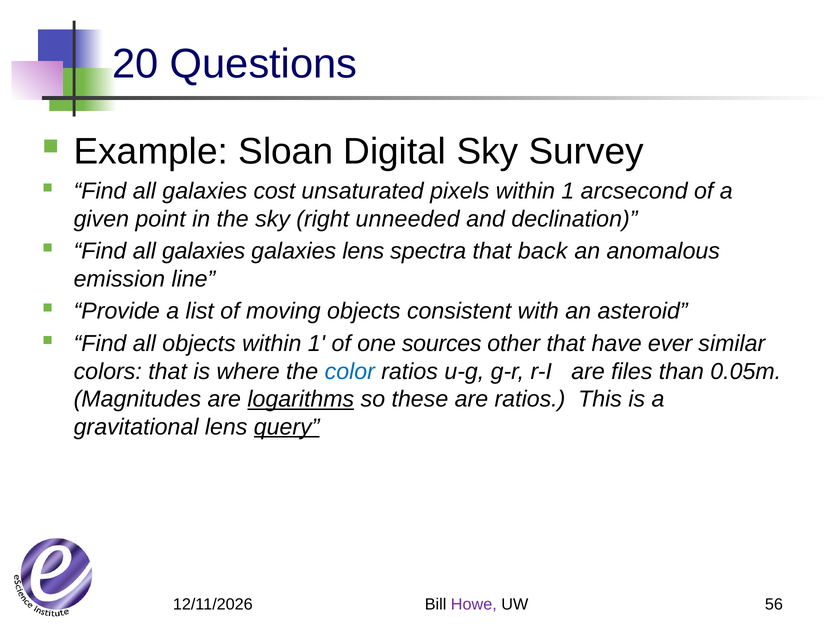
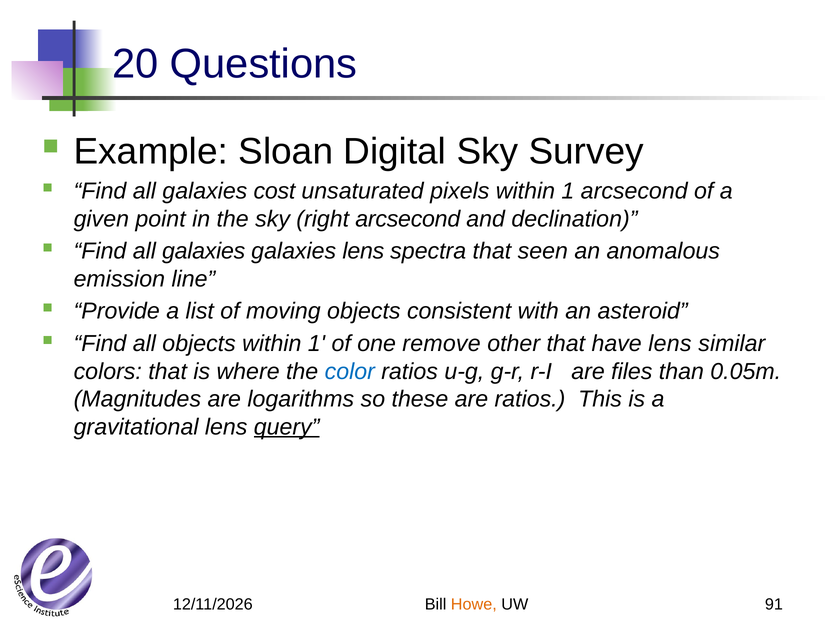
right unneeded: unneeded -> arcsecond
back: back -> seen
sources: sources -> remove
have ever: ever -> lens
logarithms underline: present -> none
Howe colour: purple -> orange
56: 56 -> 91
